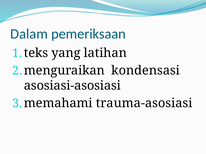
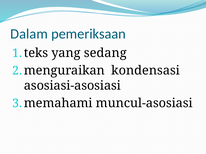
latihan: latihan -> sedang
trauma-asosiasi: trauma-asosiasi -> muncul-asosiasi
